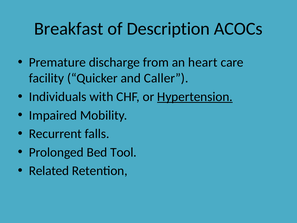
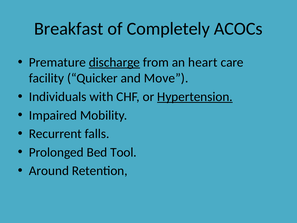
Description: Description -> Completely
discharge underline: none -> present
Caller: Caller -> Move
Related: Related -> Around
